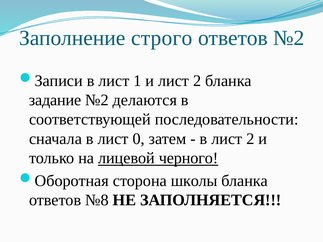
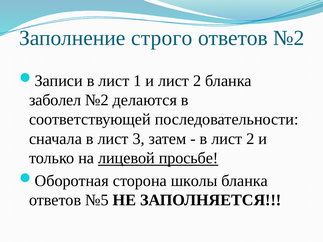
задание: задание -> заболел
0: 0 -> 3
черного: черного -> просьбе
№8: №8 -> №5
